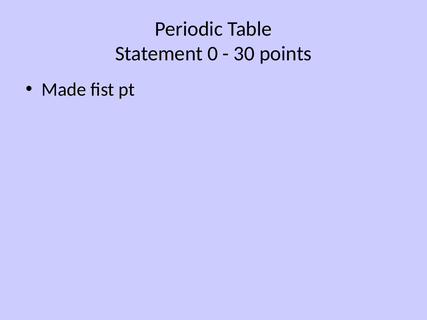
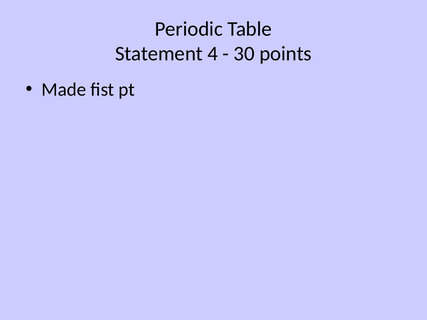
0: 0 -> 4
